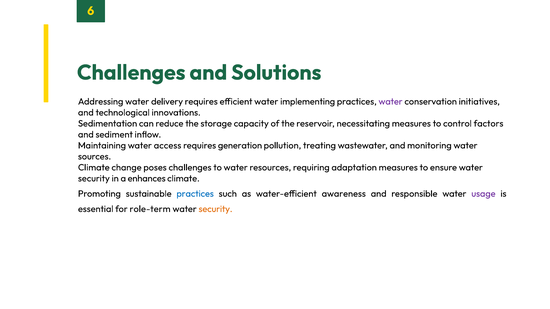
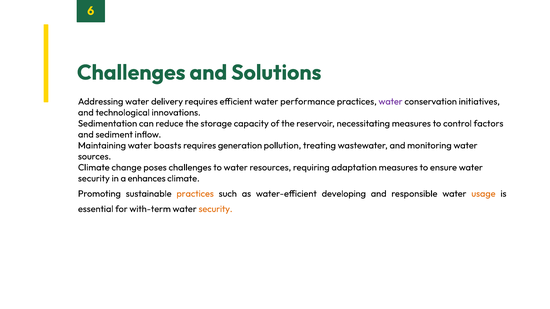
implementing: implementing -> performance
access: access -> boasts
practices at (195, 194) colour: blue -> orange
awareness: awareness -> developing
usage colour: purple -> orange
role-term: role-term -> with-term
